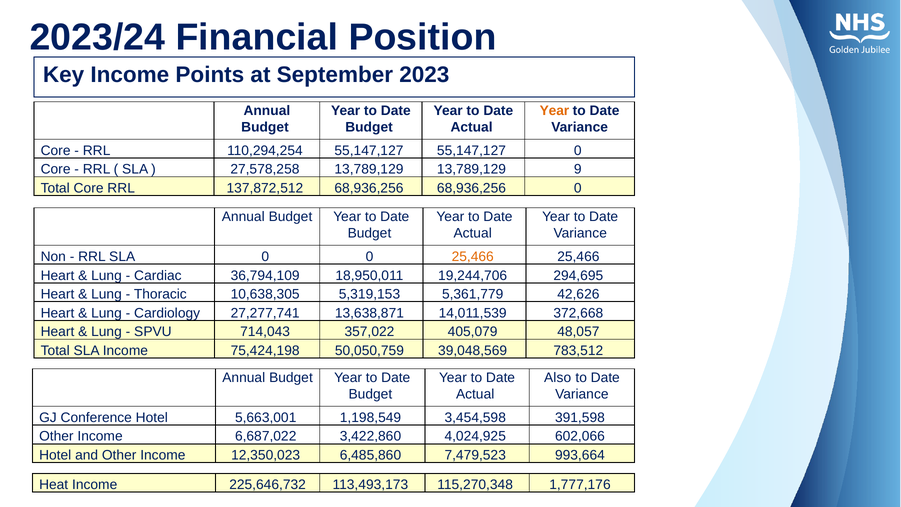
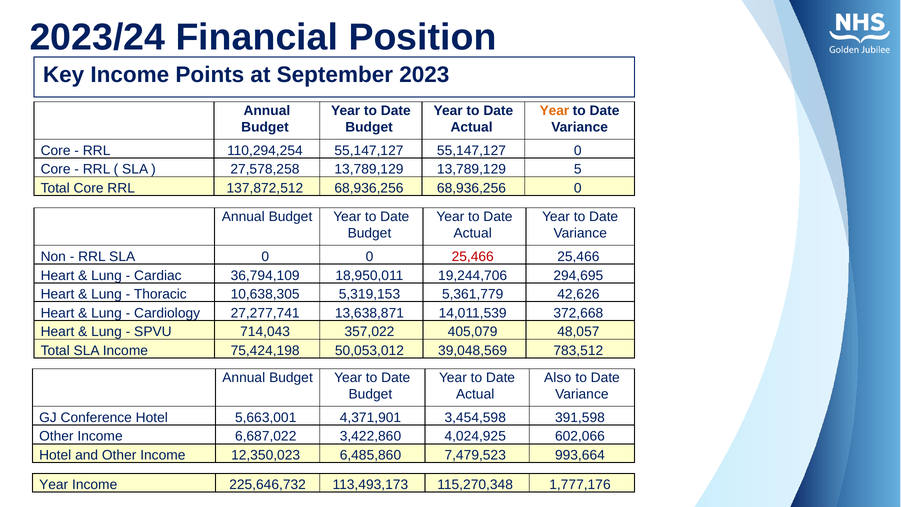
9: 9 -> 5
25,466 at (473, 257) colour: orange -> red
50,050,759: 50,050,759 -> 50,053,012
1,198,549: 1,198,549 -> 4,371,901
Heat at (54, 485): Heat -> Year
